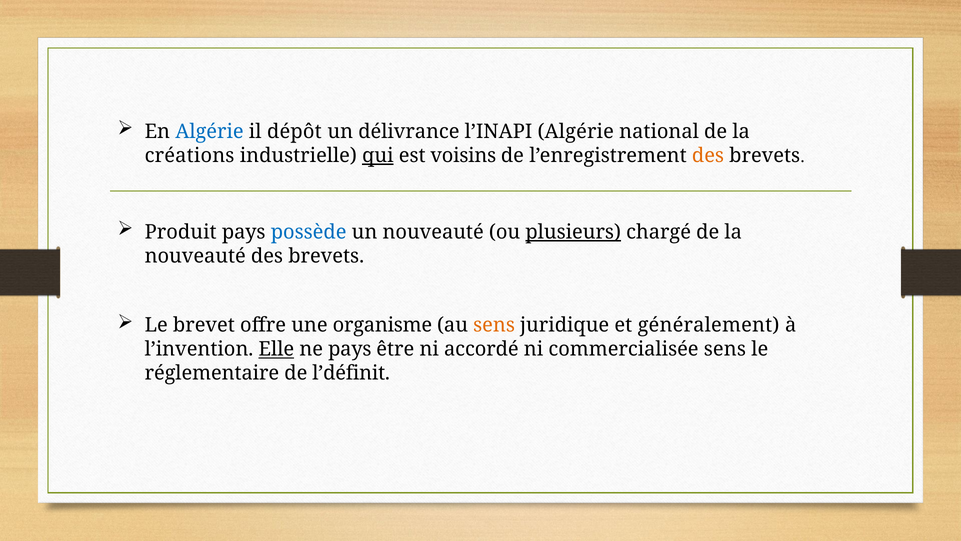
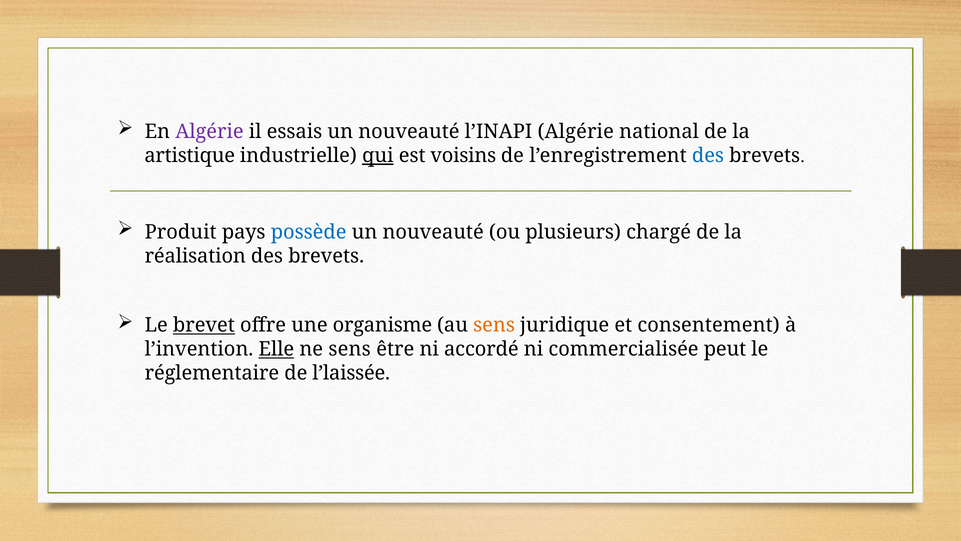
Algérie at (209, 131) colour: blue -> purple
dépôt: dépôt -> essais
délivrance at (409, 131): délivrance -> nouveauté
créations: créations -> artistique
des at (708, 155) colour: orange -> blue
plusieurs underline: present -> none
nouveauté at (195, 256): nouveauté -> réalisation
brevet underline: none -> present
généralement: généralement -> consentement
ne pays: pays -> sens
commercialisée sens: sens -> peut
l’définit: l’définit -> l’laissée
